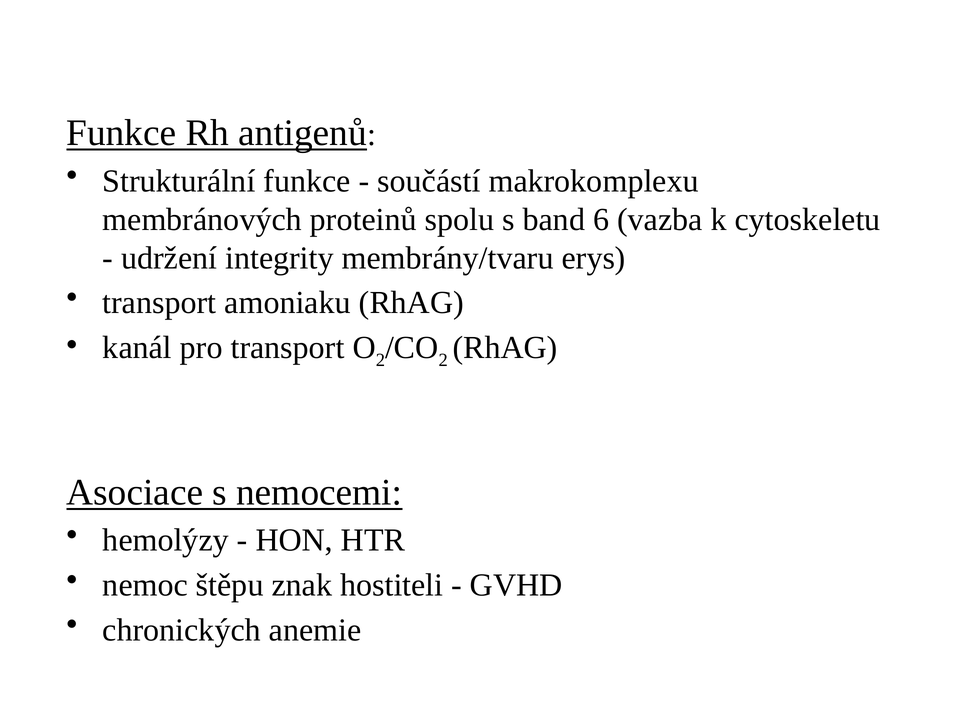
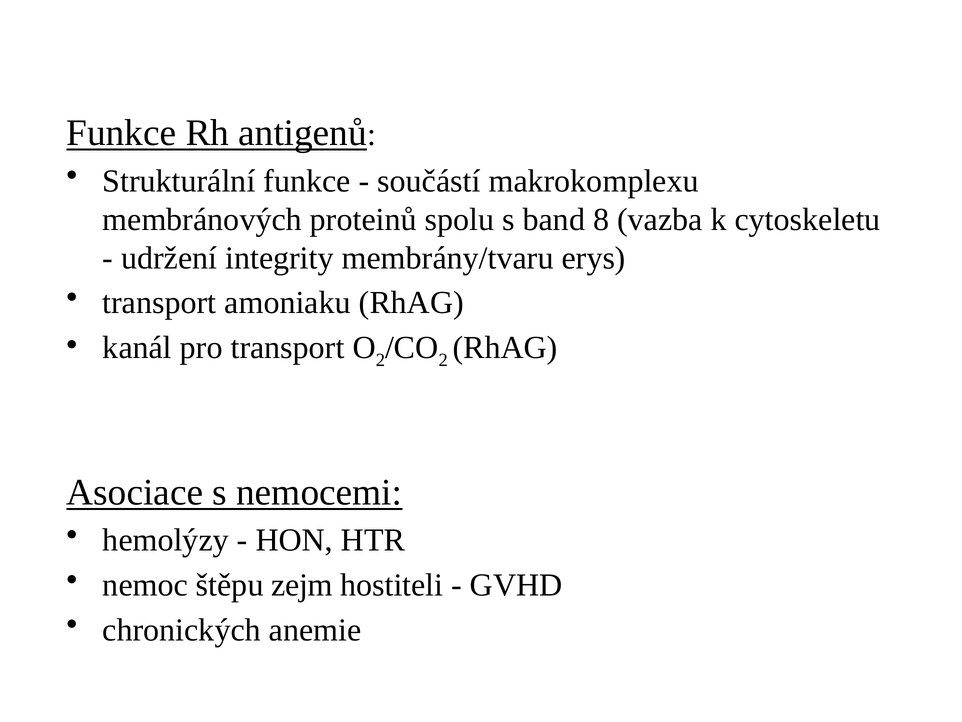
6: 6 -> 8
znak: znak -> zejm
